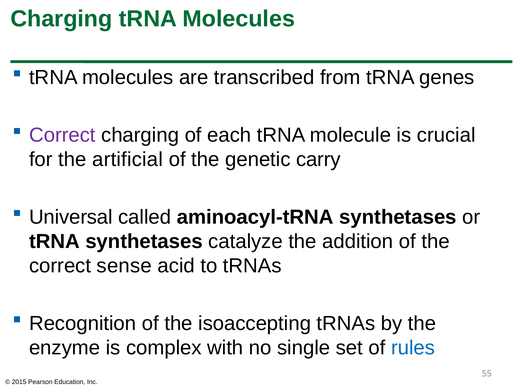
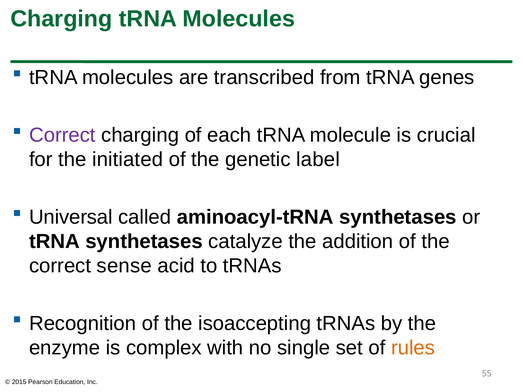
artificial: artificial -> initiated
carry: carry -> label
rules colour: blue -> orange
